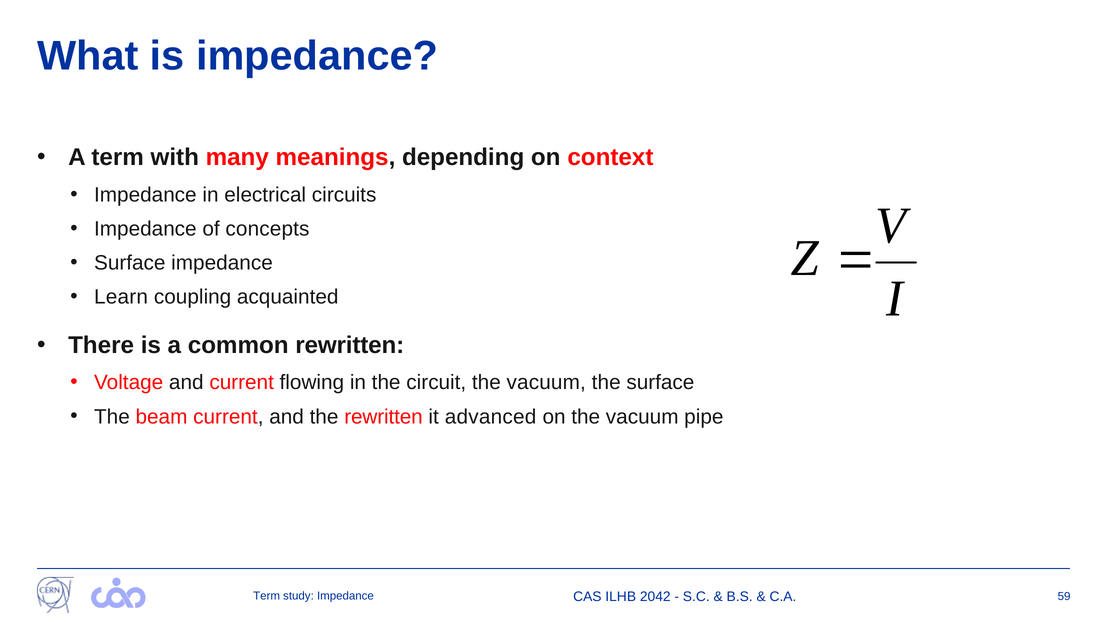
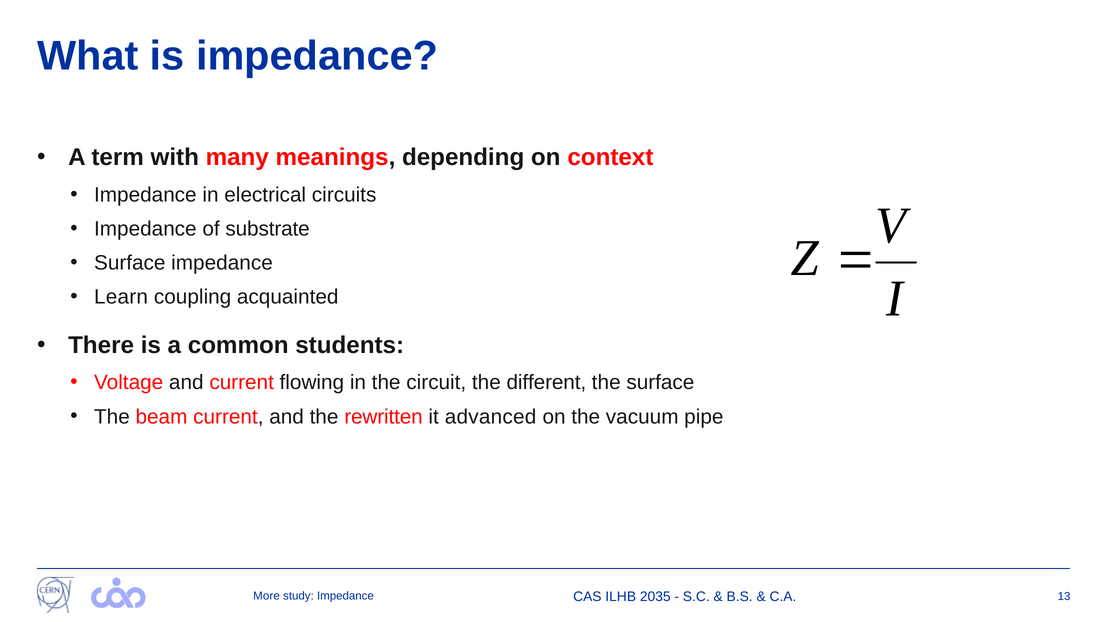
concepts: concepts -> substrate
common rewritten: rewritten -> students
circuit the vacuum: vacuum -> different
2042: 2042 -> 2035
59: 59 -> 13
Term at (267, 596): Term -> More
